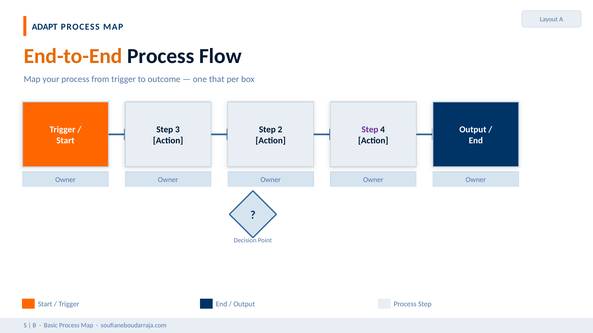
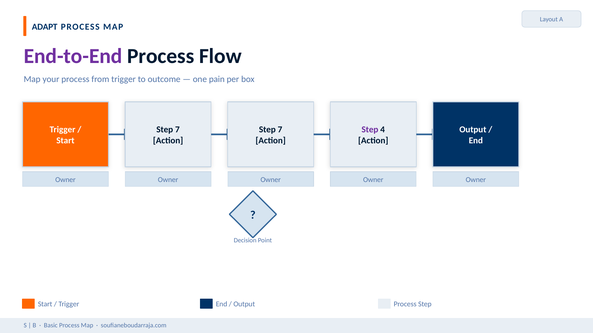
End-to-End colour: orange -> purple
that: that -> pain
3 at (177, 130): 3 -> 7
2 at (280, 130): 2 -> 7
